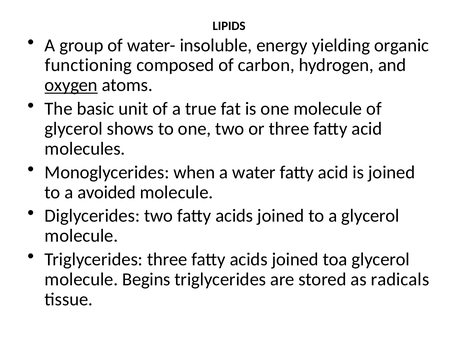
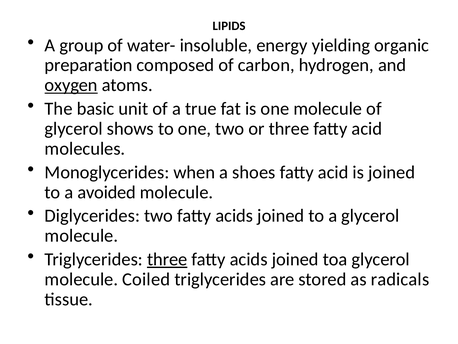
functioning: functioning -> preparation
water: water -> shoes
three at (167, 259) underline: none -> present
Begins: Begins -> Coiled
